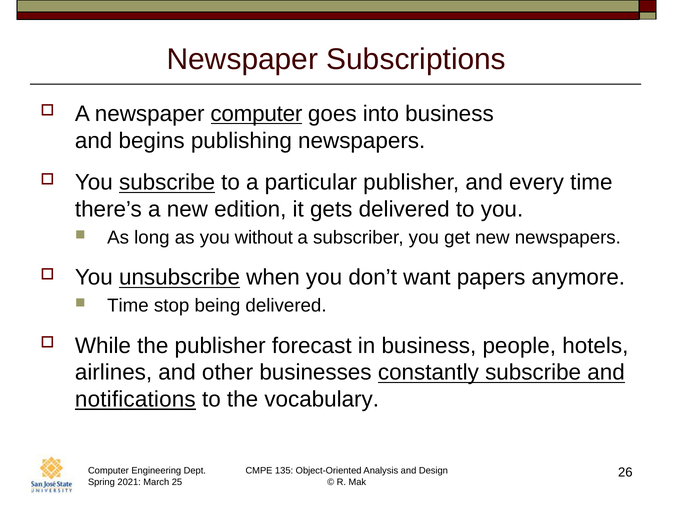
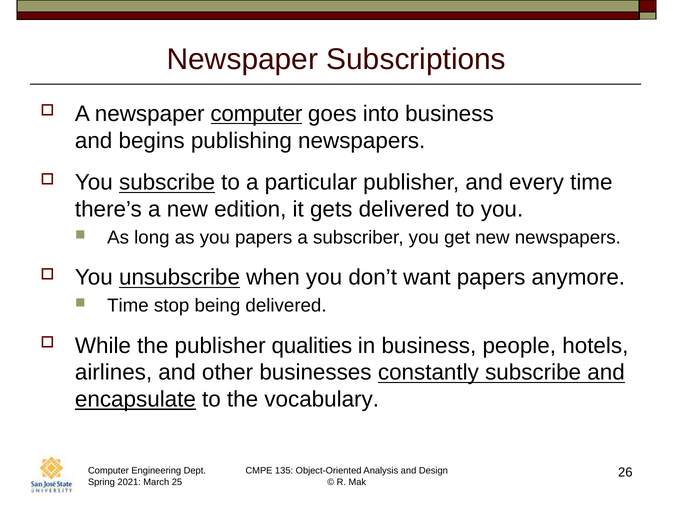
you without: without -> papers
forecast: forecast -> qualities
notifications: notifications -> encapsulate
